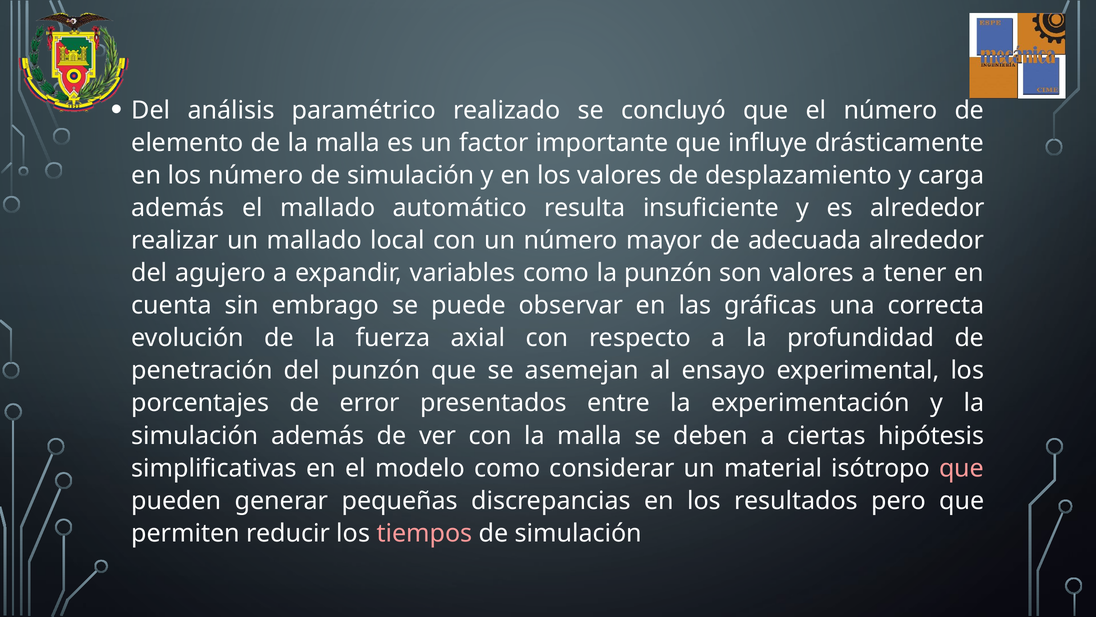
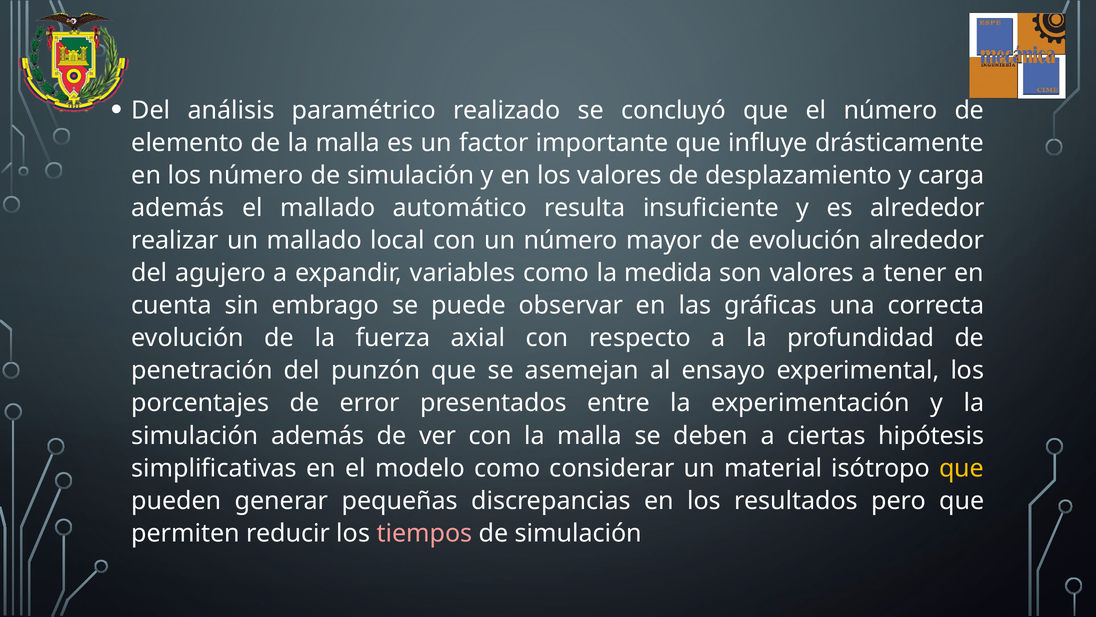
de adecuada: adecuada -> evolución
la punzón: punzón -> medida
que at (962, 468) colour: pink -> yellow
